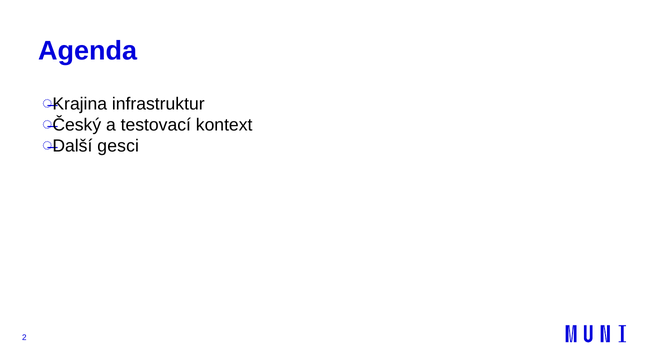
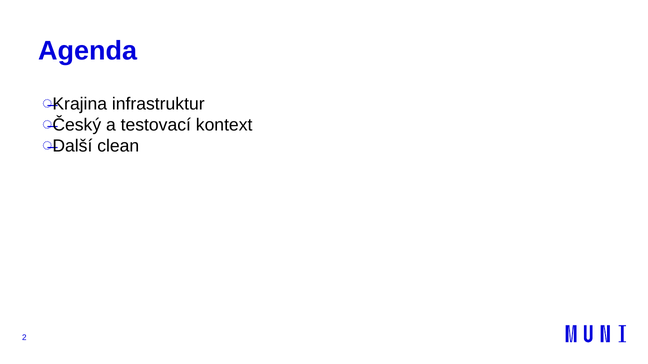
gesci: gesci -> clean
